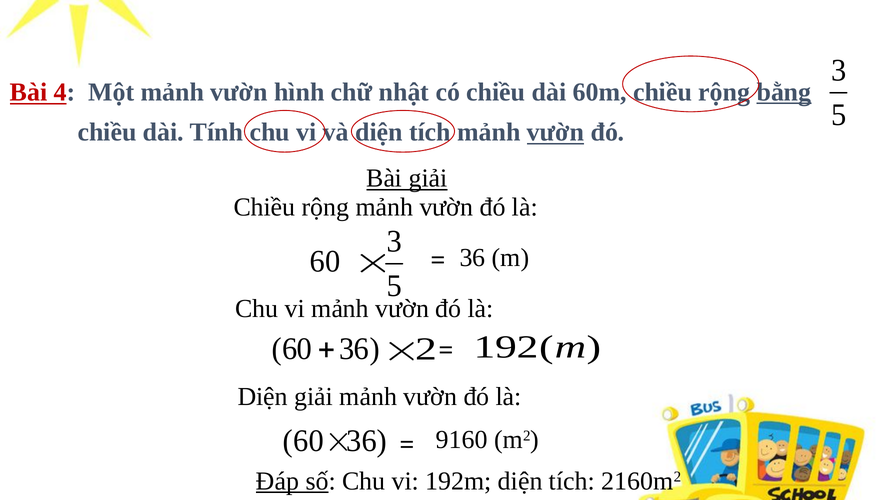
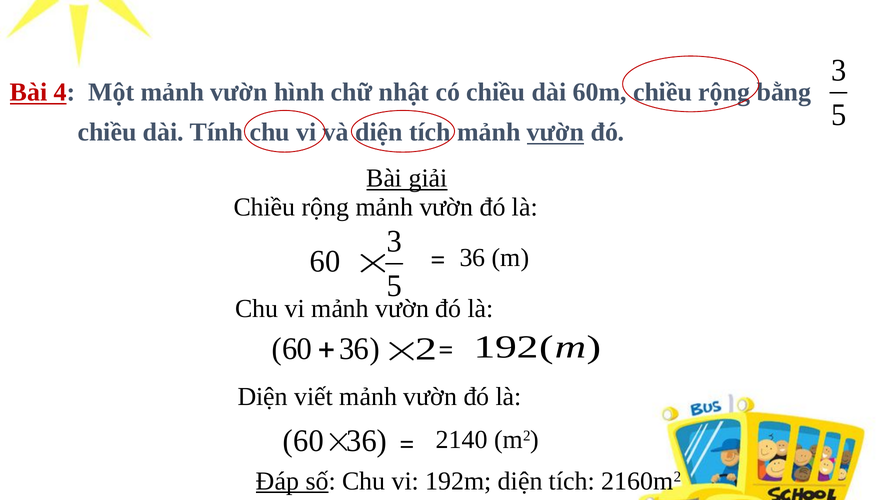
bằng underline: present -> none
Diện giải: giải -> viết
9160: 9160 -> 2140
